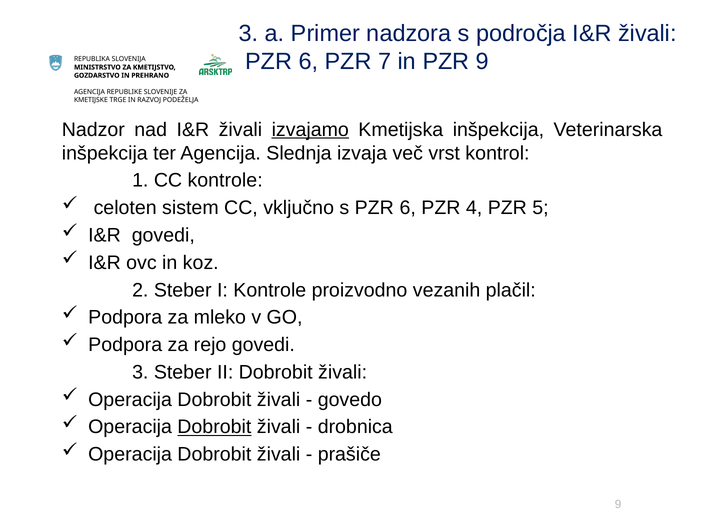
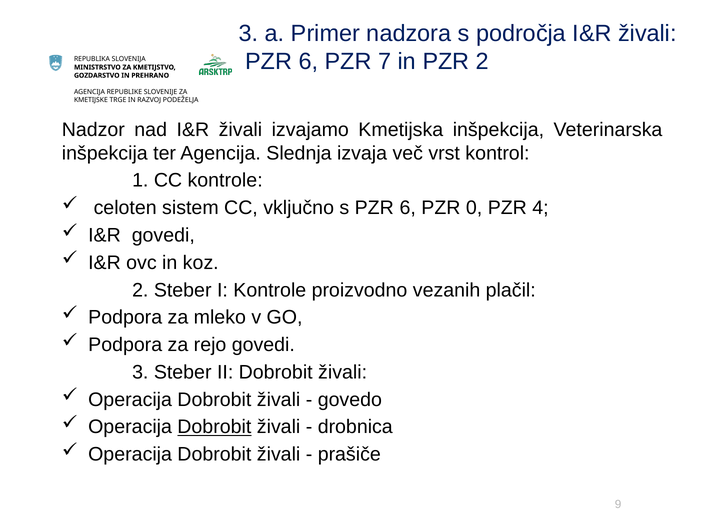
PZR 9: 9 -> 2
izvajamo underline: present -> none
4: 4 -> 0
5: 5 -> 4
